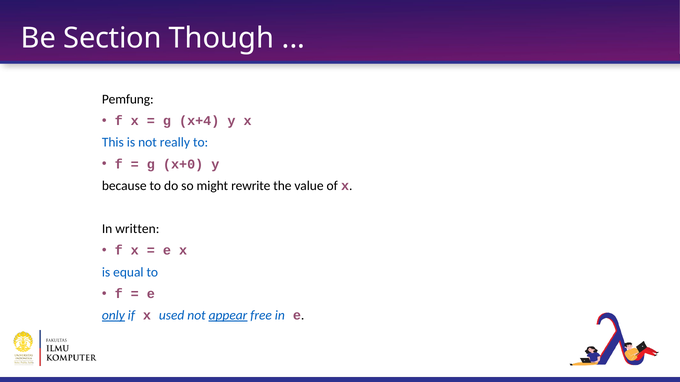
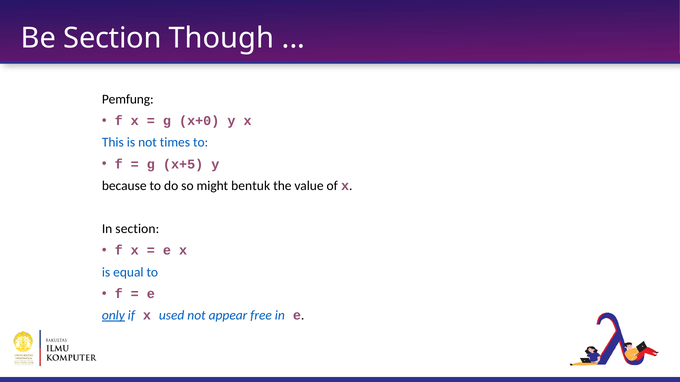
x+4: x+4 -> x+0
really: really -> times
x+0: x+0 -> x+5
rewrite: rewrite -> bentuk
In written: written -> section
appear underline: present -> none
